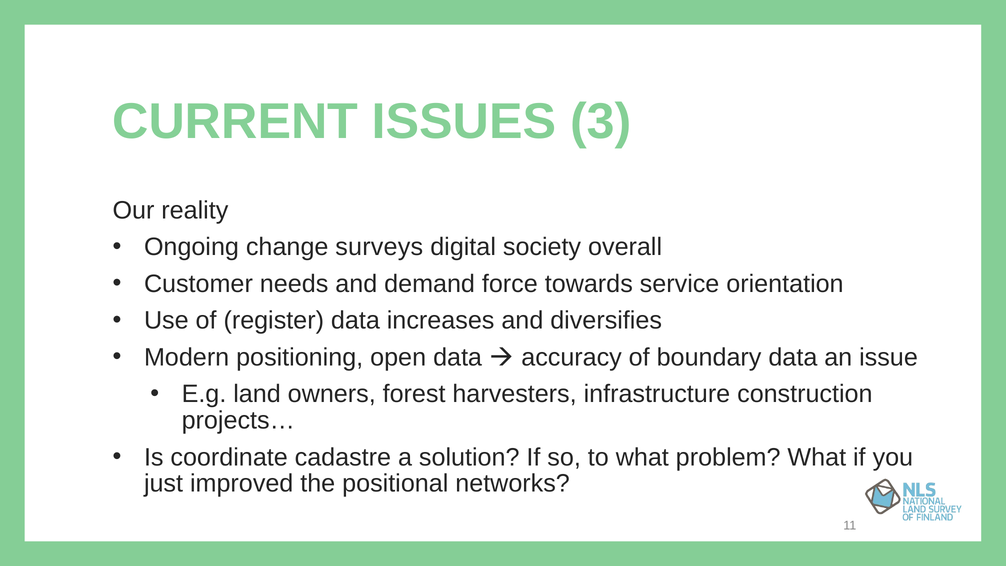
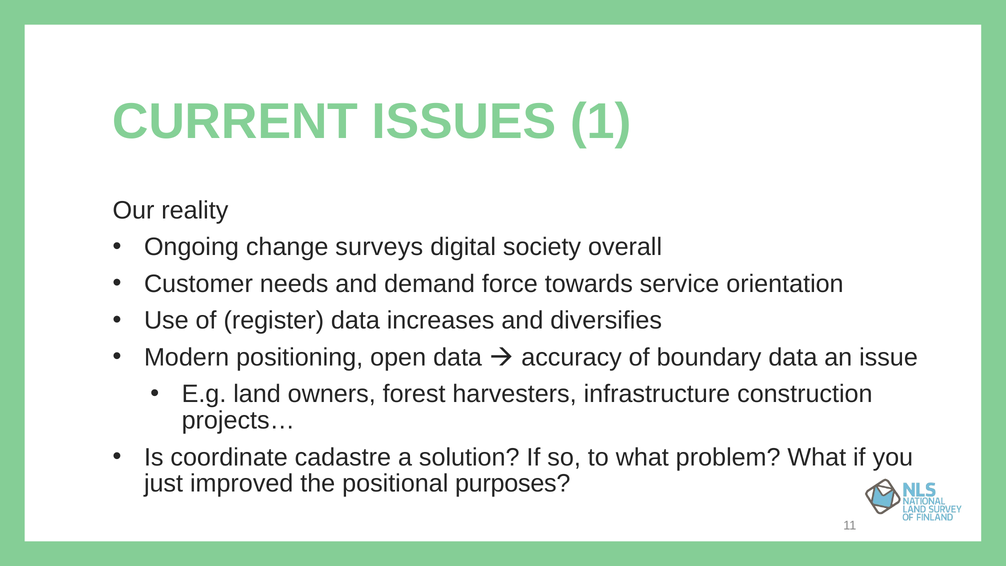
3: 3 -> 1
networks: networks -> purposes
